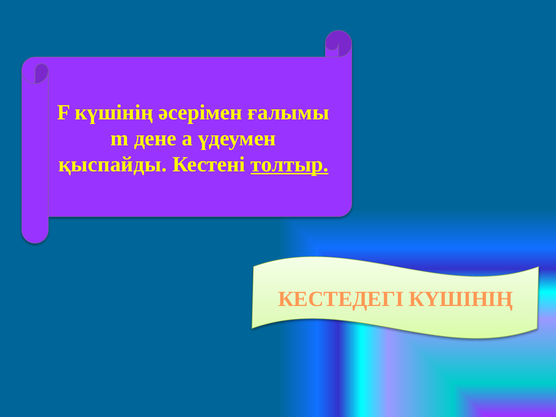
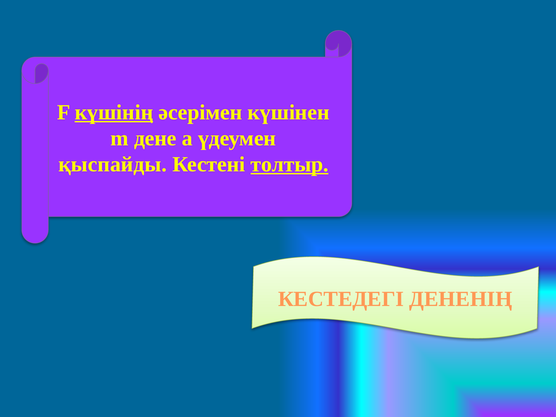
күшінің at (114, 112) underline: none -> present
ғалымы: ғалымы -> күшінен
КЕСТЕДЕГІ КҮШІНІҢ: КҮШІНІҢ -> ДЕНЕНІҢ
